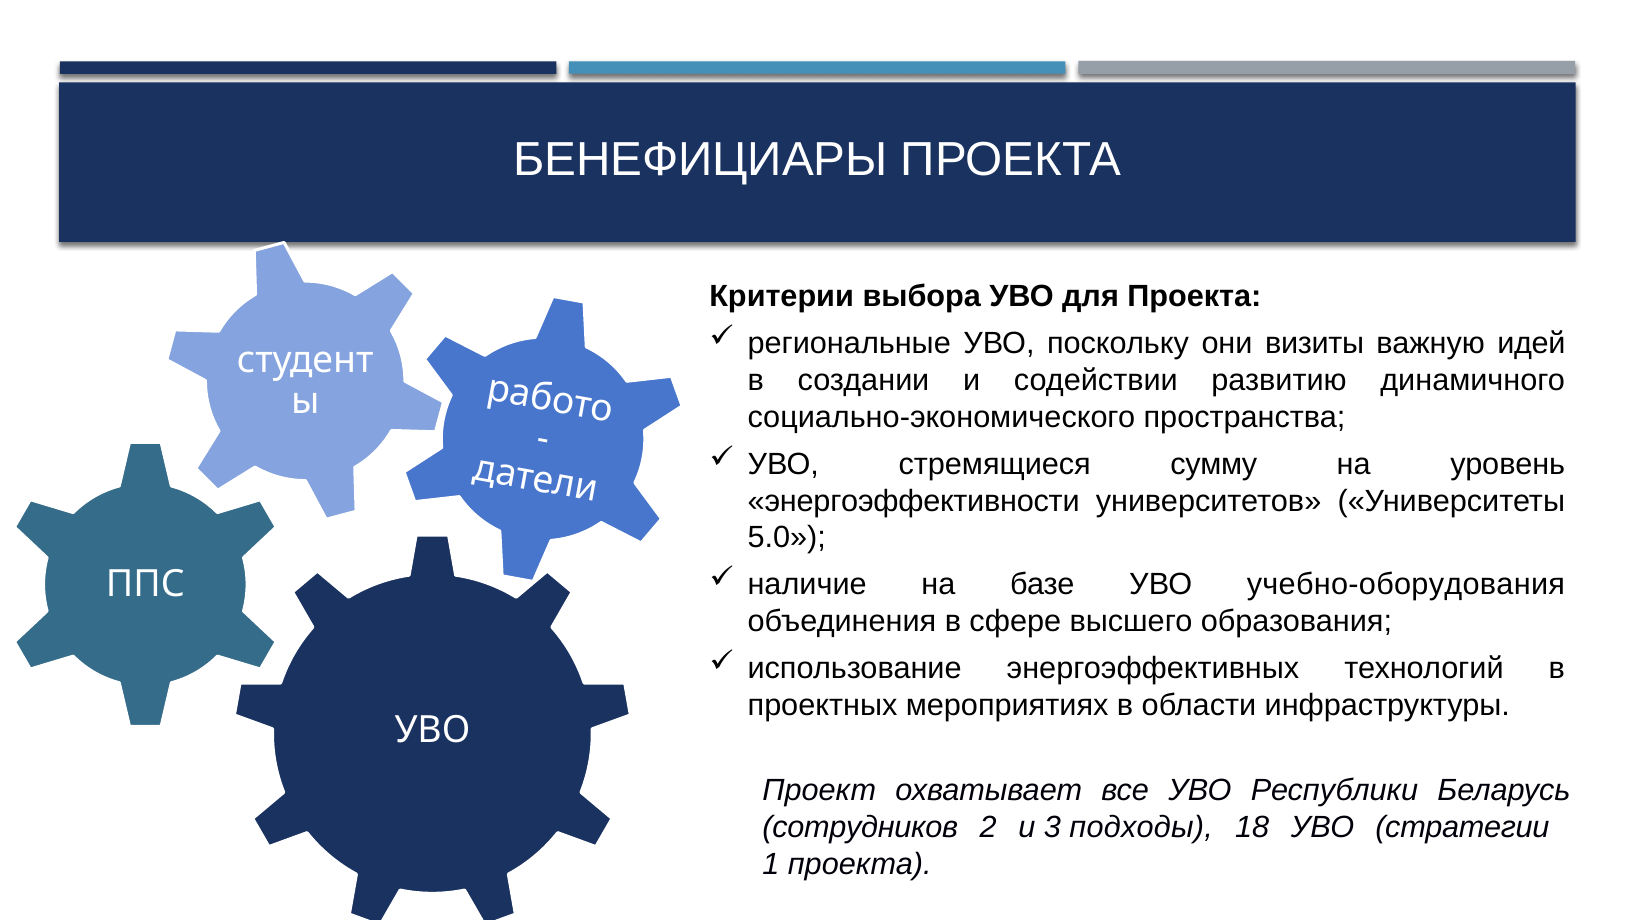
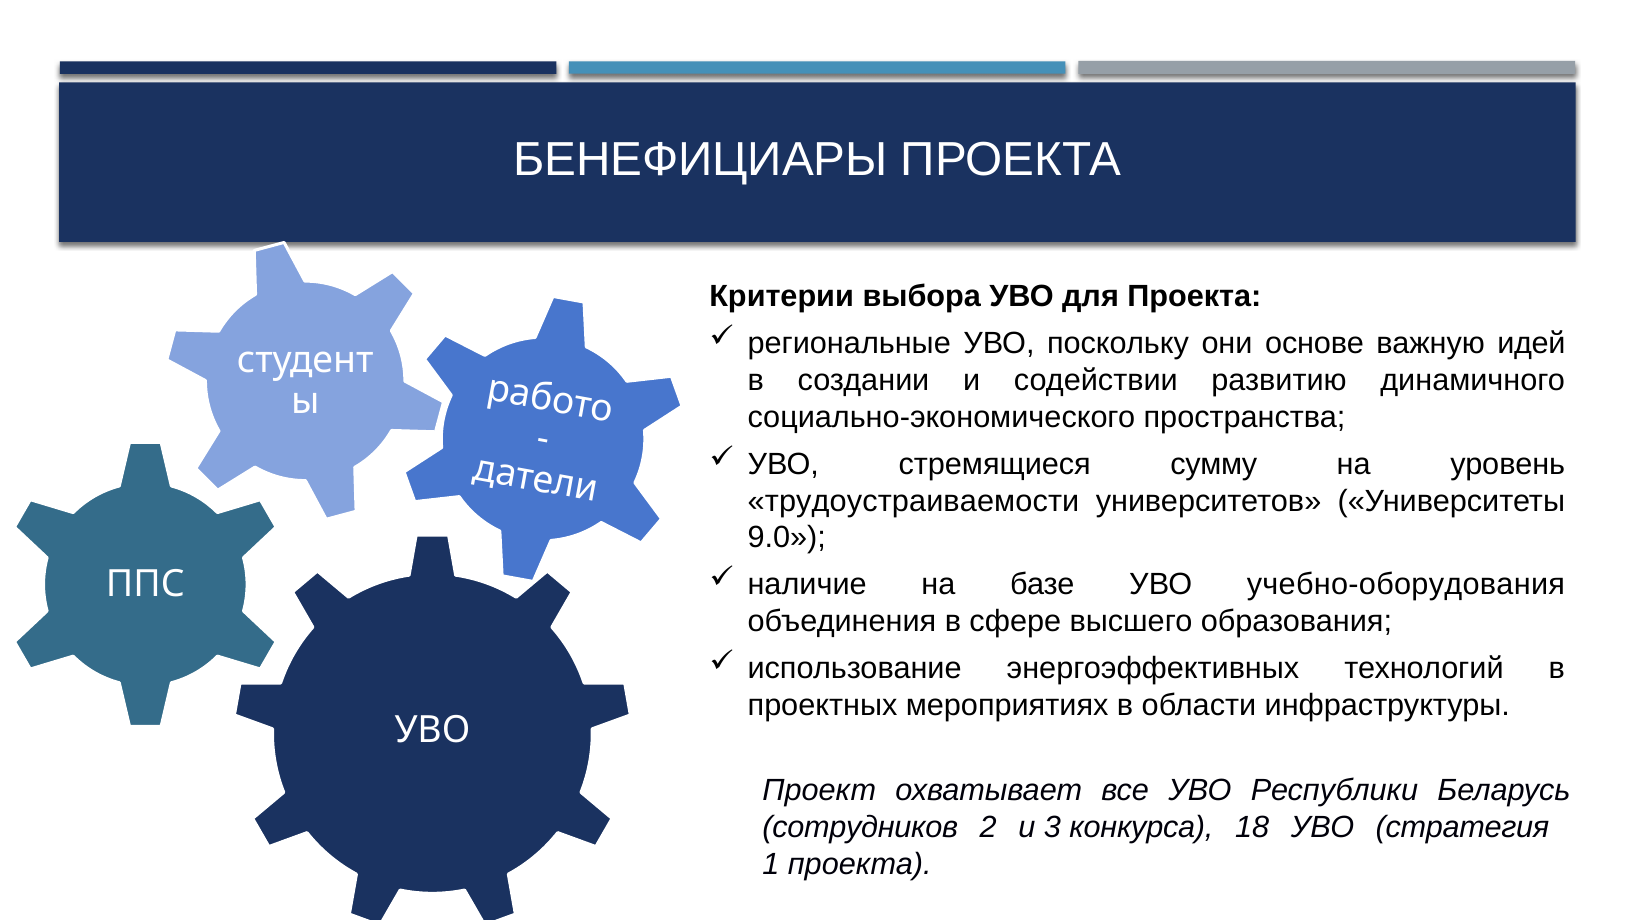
визиты: визиты -> основе
энергоэффективности: энергоэффективности -> трудоустраиваемости
5.0: 5.0 -> 9.0
подходы: подходы -> конкурса
стратегии: стратегии -> стратегия
